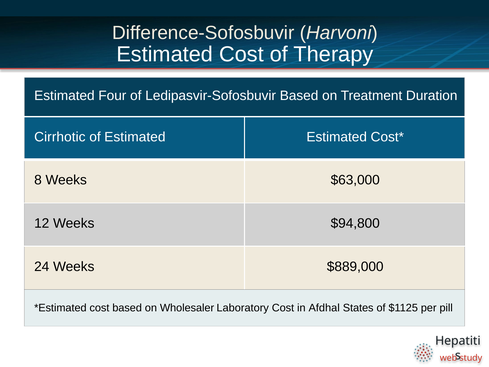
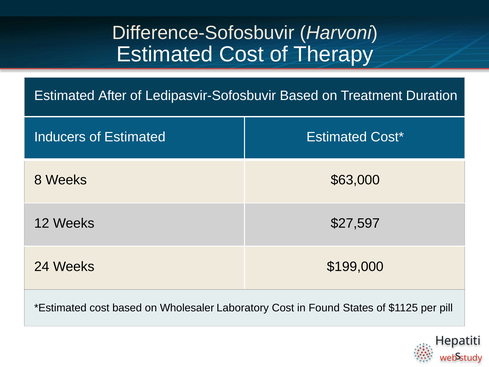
Four: Four -> After
Cirrhotic: Cirrhotic -> Inducers
$94,800: $94,800 -> $27,597
$889,000: $889,000 -> $199,000
Afdhal: Afdhal -> Found
